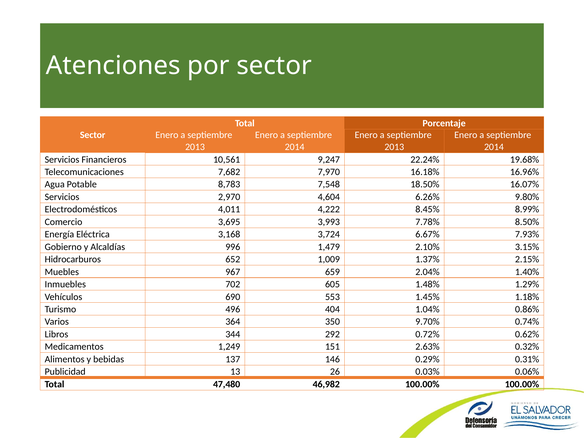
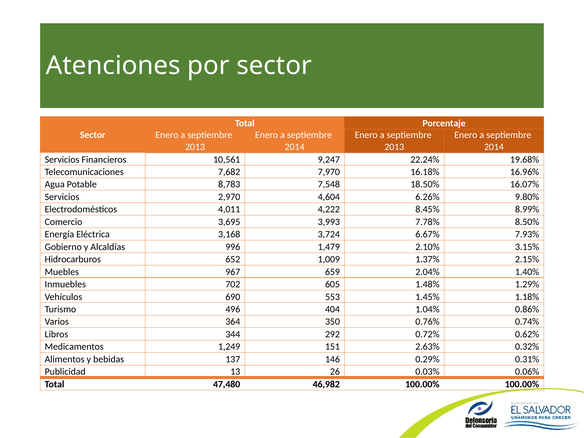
9.70%: 9.70% -> 0.76%
